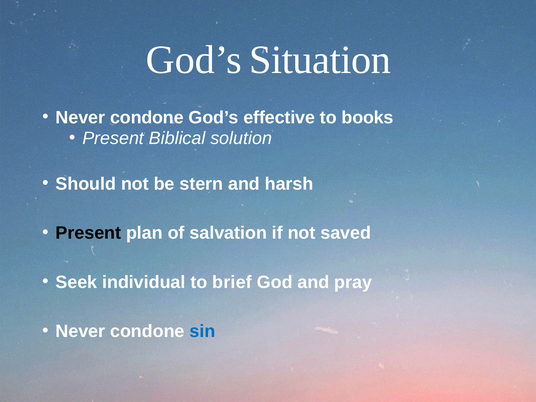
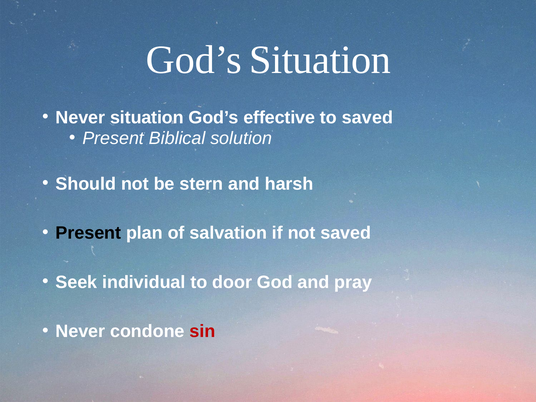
condone at (147, 118): condone -> situation
to books: books -> saved
brief: brief -> door
sin colour: blue -> red
